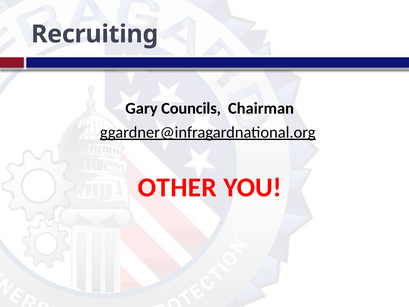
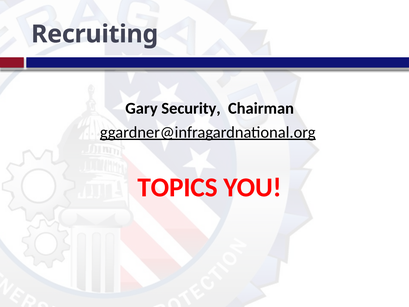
Councils: Councils -> Security
OTHER: OTHER -> TOPICS
